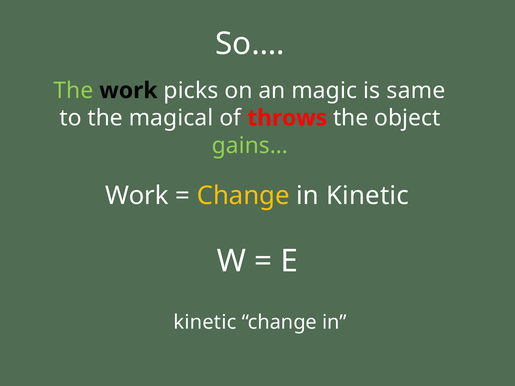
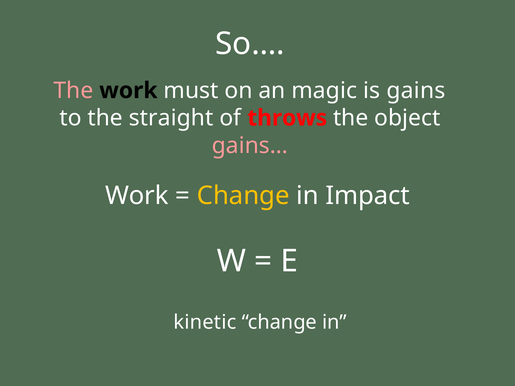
The at (73, 91) colour: light green -> pink
picks: picks -> must
same: same -> gains
magical: magical -> straight
gains… colour: light green -> pink
in Kinetic: Kinetic -> Impact
